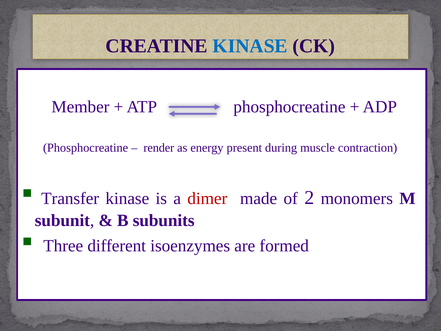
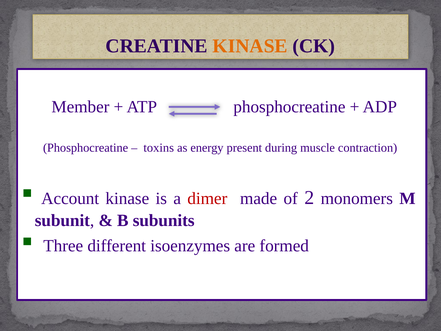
KINASE at (250, 46) colour: blue -> orange
render: render -> toxins
Transfer: Transfer -> Account
